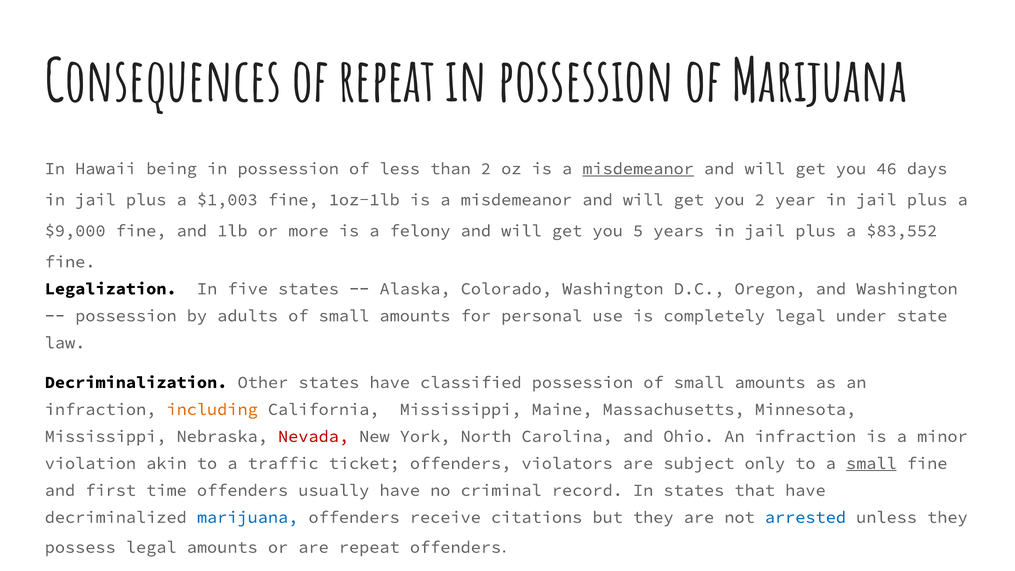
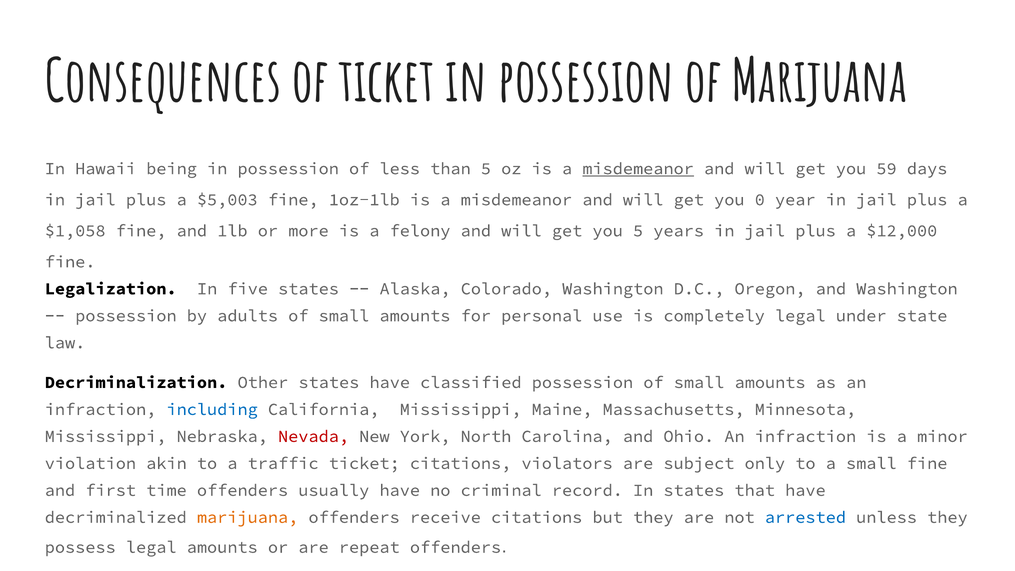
of repeat: repeat -> ticket
than 2: 2 -> 5
46: 46 -> 59
$1,003: $1,003 -> $5,003
you 2: 2 -> 0
$9,000: $9,000 -> $1,058
$83,552: $83,552 -> $12,000
including colour: orange -> blue
ticket offenders: offenders -> citations
small at (871, 463) underline: present -> none
marijuana at (248, 517) colour: blue -> orange
